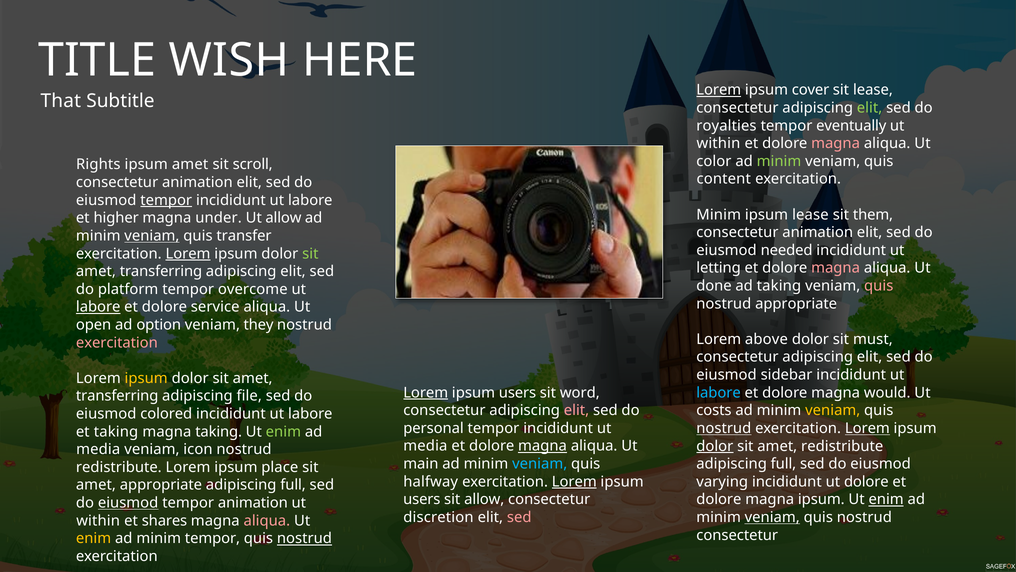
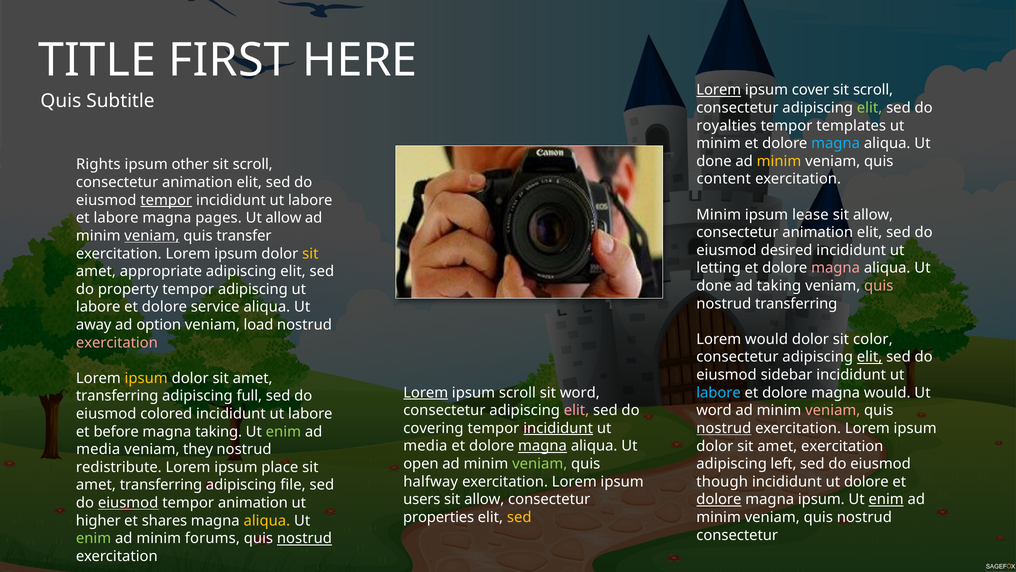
WISH: WISH -> FIRST
lease at (873, 90): lease -> scroll
That at (61, 101): That -> Quis
eventually: eventually -> templates
within at (718, 143): within -> minim
magna at (836, 143) colour: pink -> light blue
color at (714, 161): color -> done
minim at (779, 161) colour: light green -> yellow
ipsum amet: amet -> other
them at (873, 214): them -> allow
et higher: higher -> labore
under: under -> pages
needed: needed -> desired
Lorem at (188, 253) underline: present -> none
sit at (310, 253) colour: light green -> yellow
transferring at (161, 271): transferring -> appropriate
platform: platform -> property
tempor overcome: overcome -> adipiscing
nostrud appropriate: appropriate -> transferring
labore at (98, 307) underline: present -> none
open: open -> away
they: they -> load
Lorem above: above -> would
must: must -> color
elit at (870, 357) underline: none -> present
users at (517, 392): users -> scroll
file: file -> full
costs at (714, 410): costs -> word
veniam at (833, 410) colour: yellow -> pink
personal: personal -> covering
incididunt at (558, 428) underline: none -> present
Lorem at (867, 428) underline: present -> none
et taking: taking -> before
dolor at (715, 446) underline: present -> none
amet redistribute: redistribute -> exercitation
icon: icon -> they
main: main -> open
veniam at (540, 463) colour: light blue -> light green
full at (783, 464): full -> left
Lorem at (574, 481) underline: present -> none
varying: varying -> though
appropriate at (161, 485): appropriate -> transferring
full at (293, 485): full -> file
dolore at (719, 499) underline: none -> present
discretion: discretion -> properties
sed at (519, 517) colour: pink -> yellow
veniam at (772, 517) underline: present -> none
within at (98, 520): within -> higher
aliqua at (267, 520) colour: pink -> yellow
enim at (94, 538) colour: yellow -> light green
minim tempor: tempor -> forums
